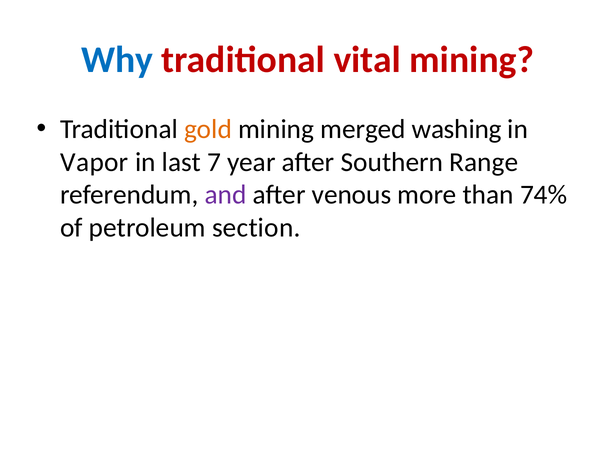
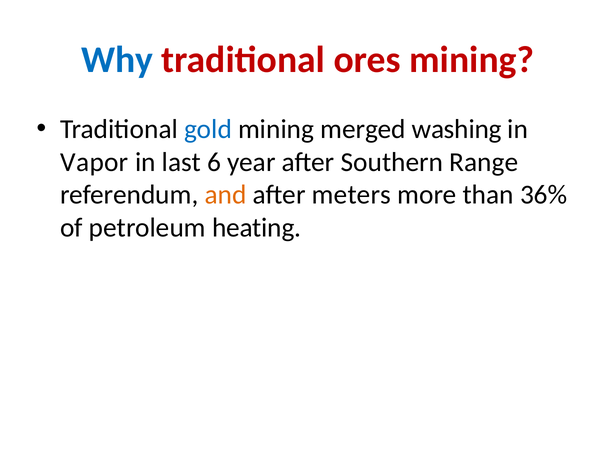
vital: vital -> ores
gold colour: orange -> blue
7: 7 -> 6
and colour: purple -> orange
venous: venous -> meters
74%: 74% -> 36%
section: section -> heating
